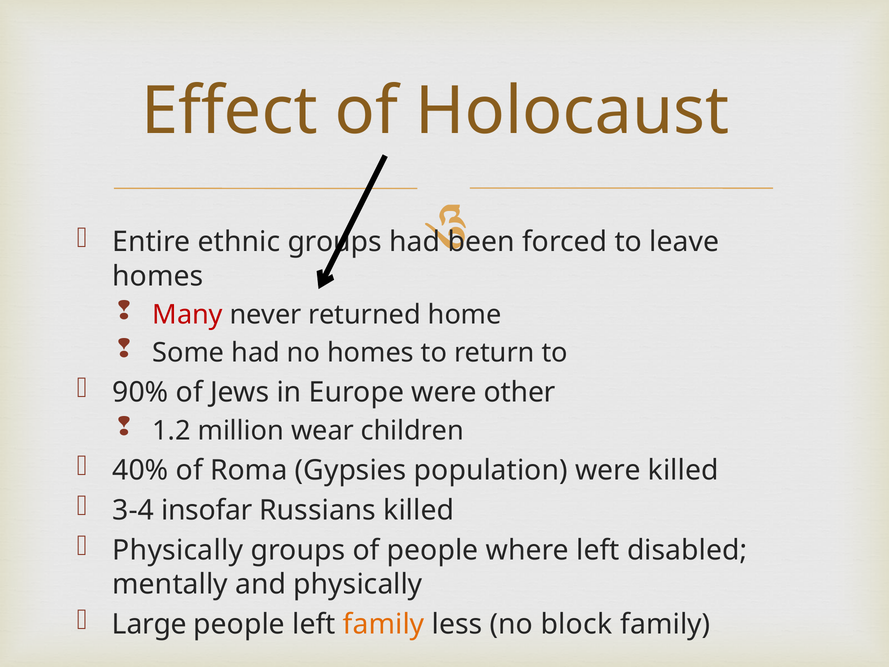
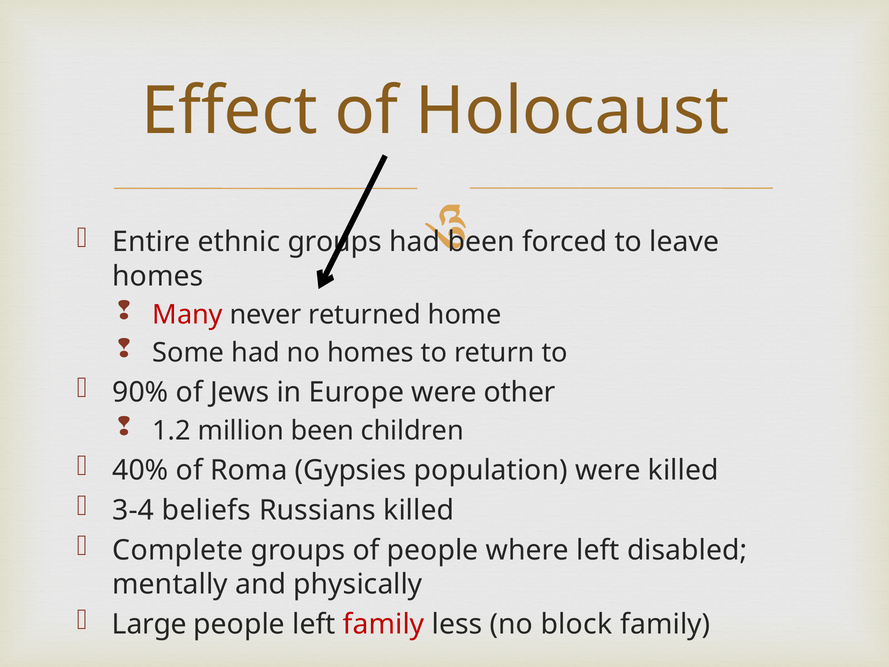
million wear: wear -> been
insofar: insofar -> beliefs
Physically at (178, 550): Physically -> Complete
family at (384, 624) colour: orange -> red
